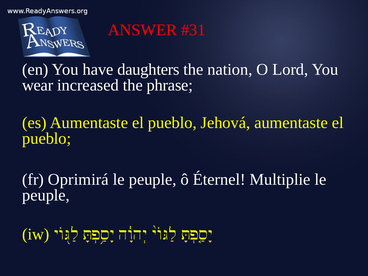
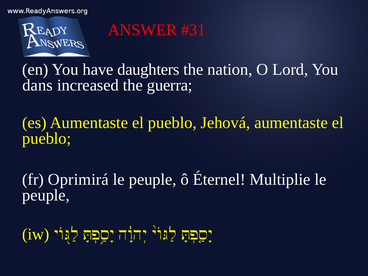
wear: wear -> dans
phrase: phrase -> guerra
